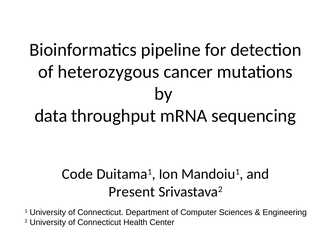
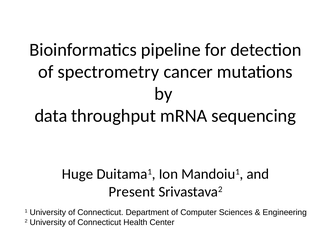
heterozygous: heterozygous -> spectrometry
Code: Code -> Huge
